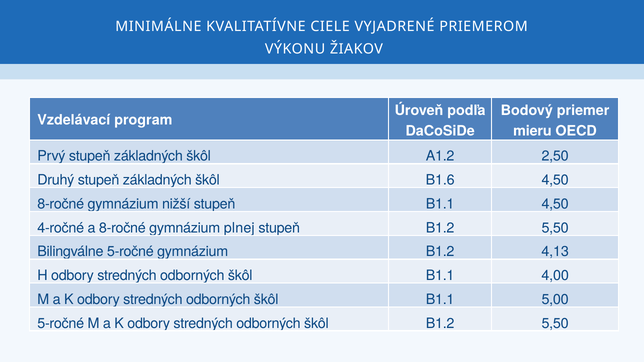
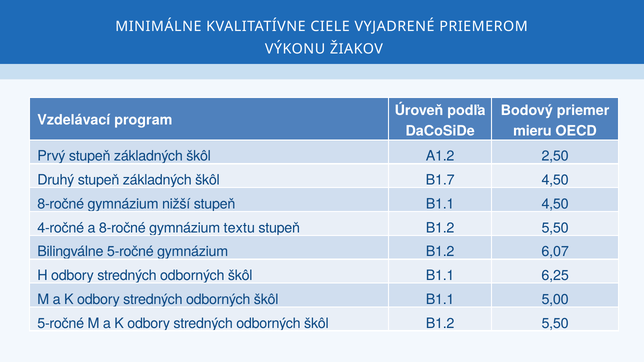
B1.6: B1.6 -> B1.7
plnej: plnej -> textu
4,13: 4,13 -> 6,07
4,00: 4,00 -> 6,25
